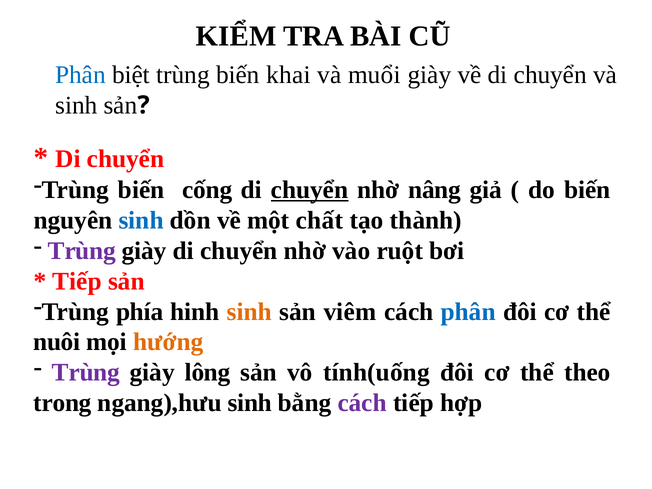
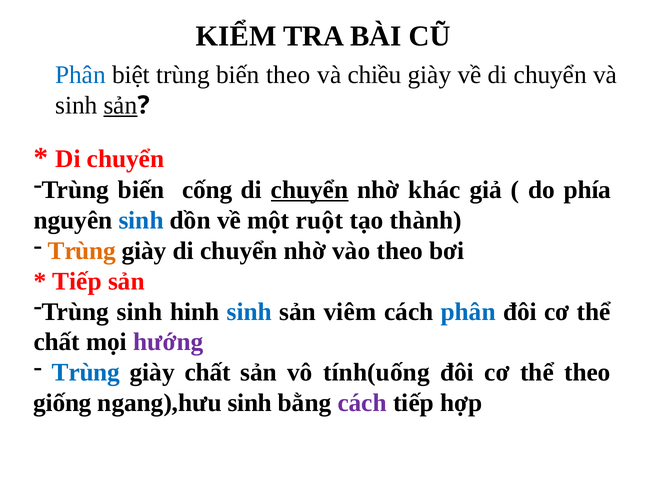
biến khai: khai -> theo
muổi: muổi -> chiều
sản at (121, 105) underline: none -> present
nâng: nâng -> khác
do biến: biến -> phía
chất: chất -> ruột
Trùng at (82, 251) colour: purple -> orange
vào ruột: ruột -> theo
Trùng phía: phía -> sinh
sinh at (249, 312) colour: orange -> blue
nuôi at (57, 342): nuôi -> chất
hướng colour: orange -> purple
Trùng at (86, 373) colour: purple -> blue
giày lông: lông -> chất
trong: trong -> giống
